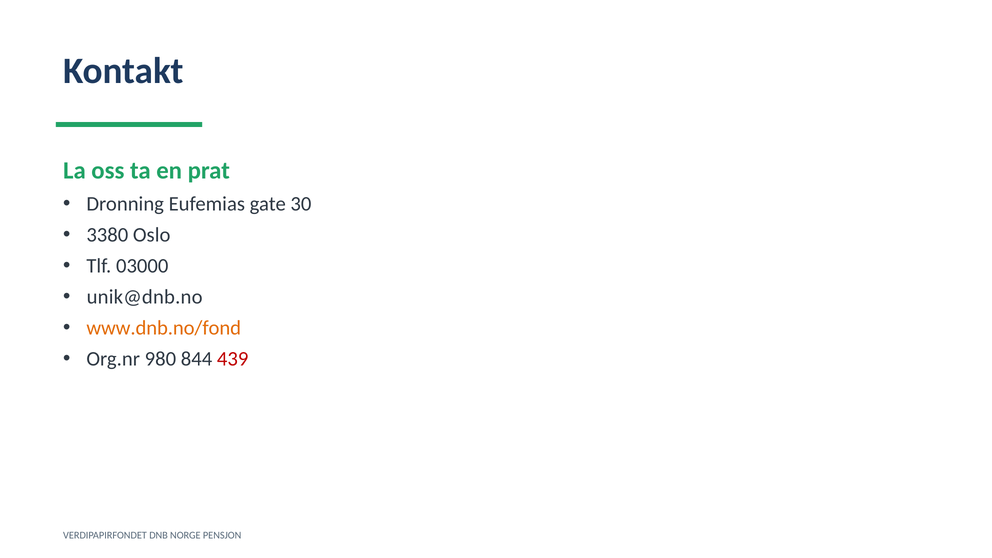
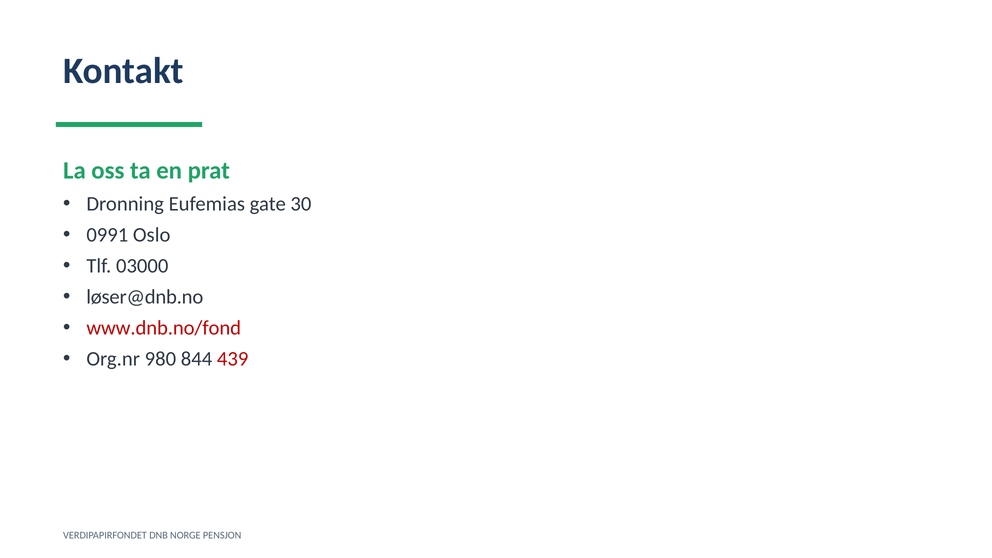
3380: 3380 -> 0991
unik@dnb.no: unik@dnb.no -> løser@dnb.no
www.dnb.no/fond colour: orange -> red
